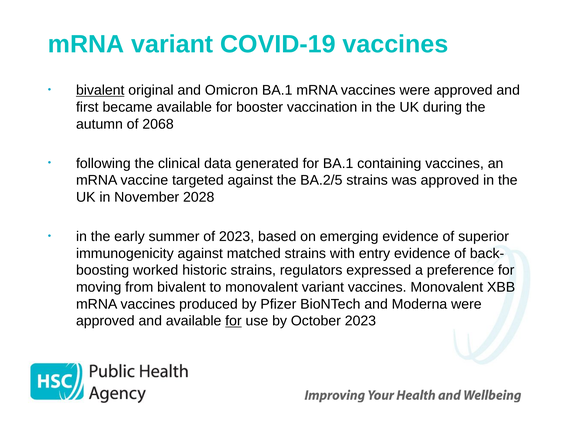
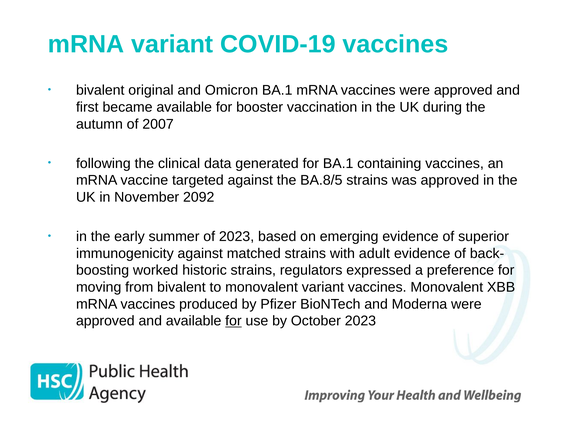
bivalent at (100, 90) underline: present -> none
2068: 2068 -> 2007
BA.2/5: BA.2/5 -> BA.8/5
2028: 2028 -> 2092
entry: entry -> adult
